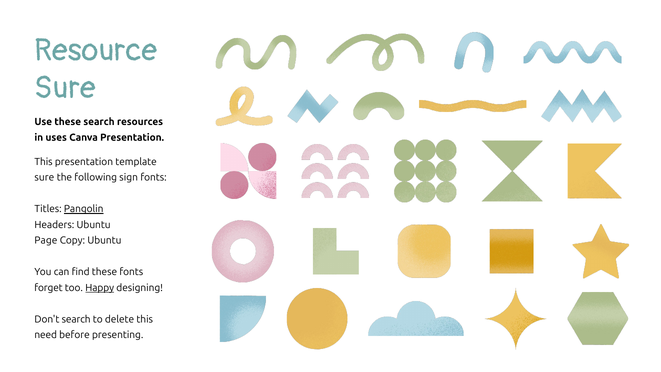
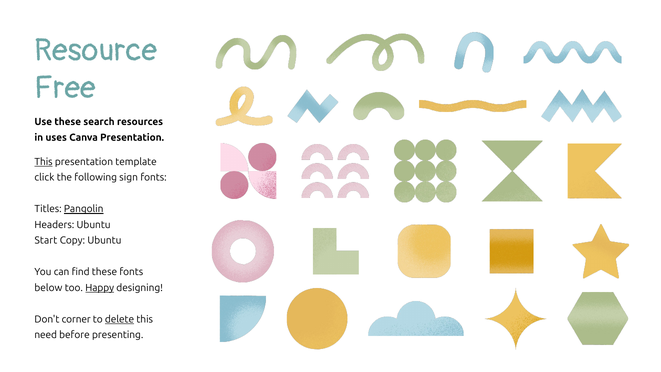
Sure at (65, 88): Sure -> Free
This at (44, 162) underline: none -> present
sure at (44, 178): sure -> click
Page: Page -> Start
forget: forget -> below
Don't search: search -> corner
delete underline: none -> present
